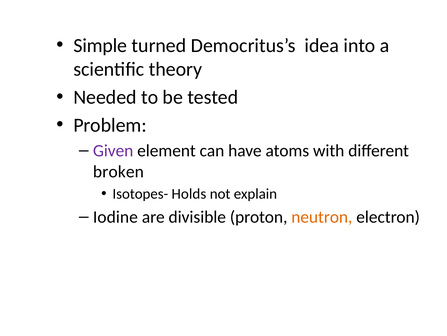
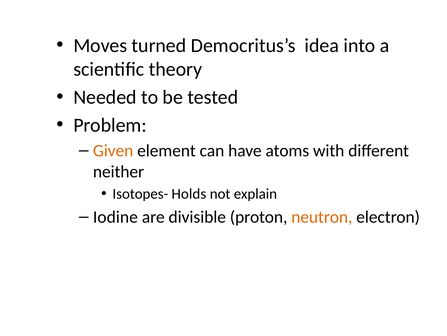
Simple: Simple -> Moves
Given colour: purple -> orange
broken: broken -> neither
